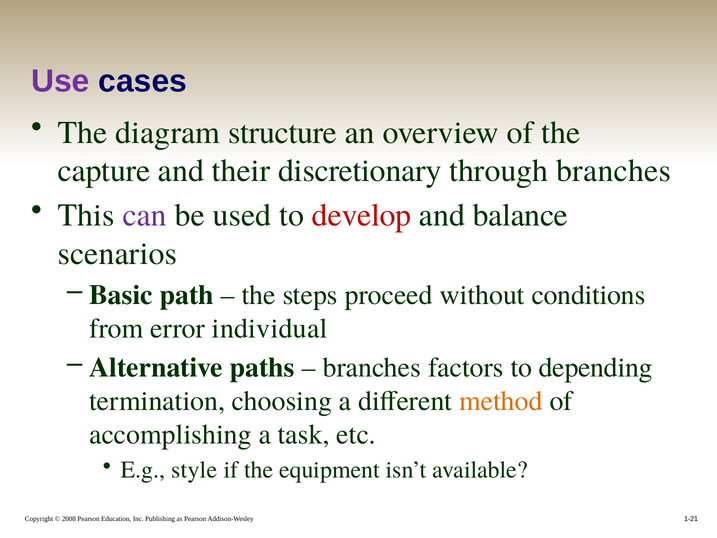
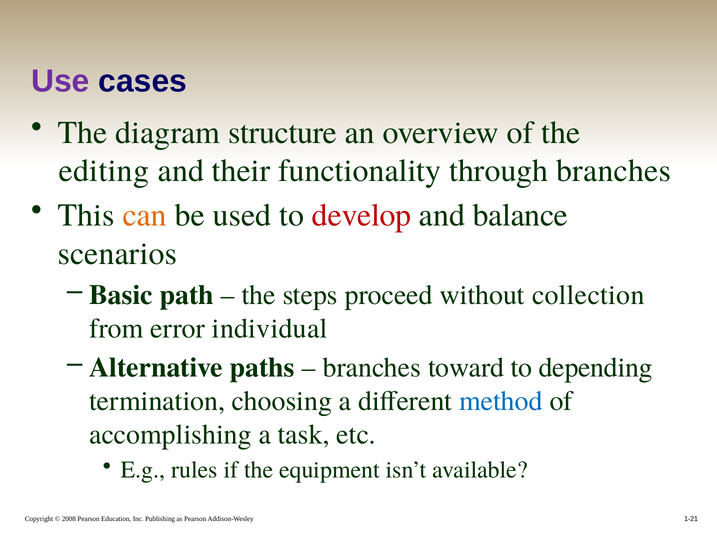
capture: capture -> editing
discretionary: discretionary -> functionality
can colour: purple -> orange
conditions: conditions -> collection
factors: factors -> toward
method colour: orange -> blue
style: style -> rules
